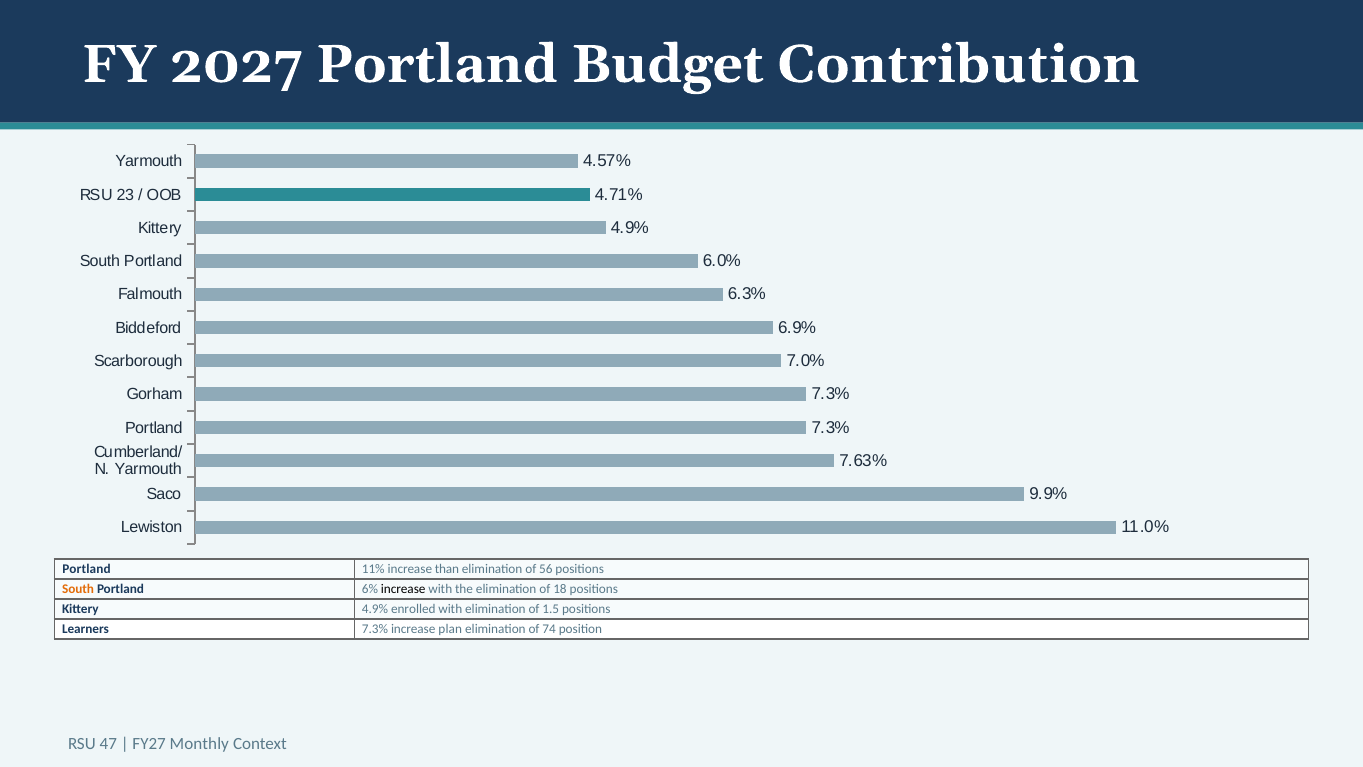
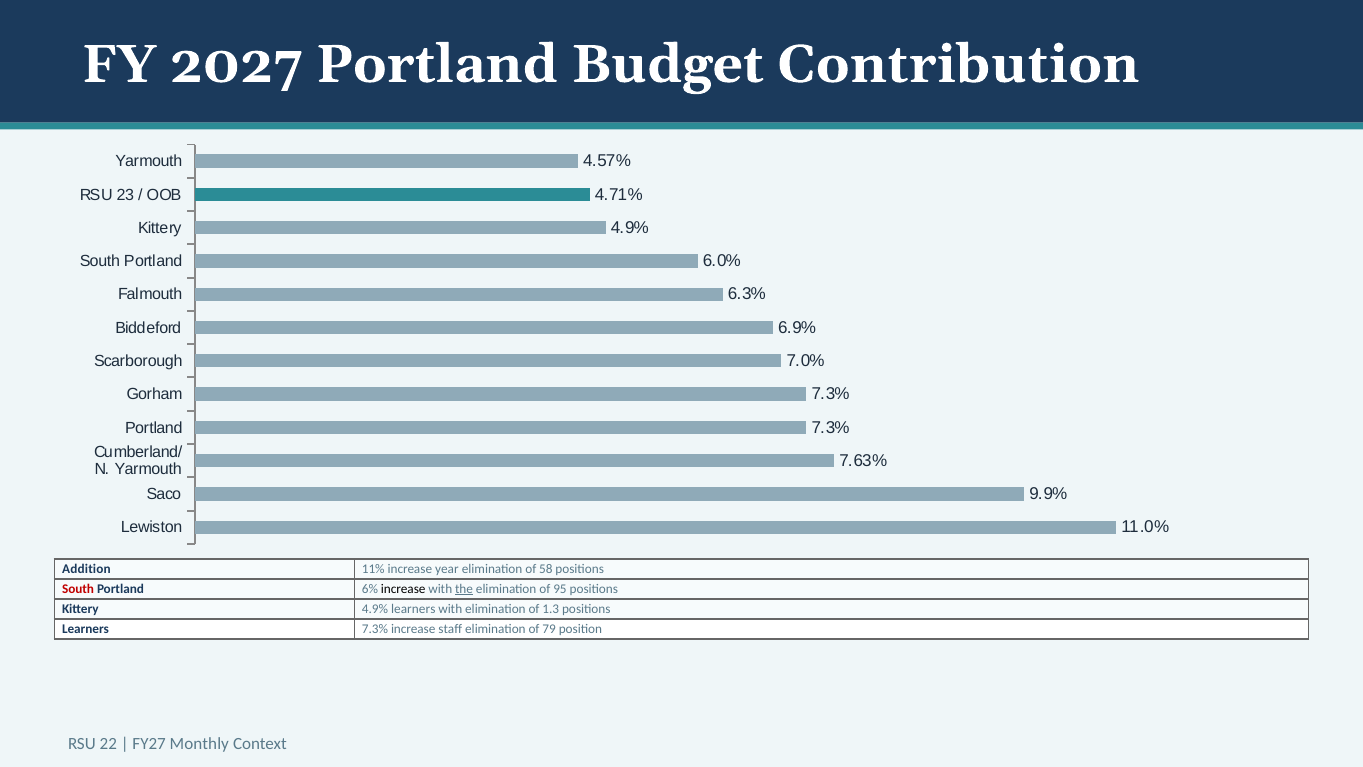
Portland at (86, 569): Portland -> Addition
than: than -> year
56: 56 -> 58
South at (78, 589) colour: orange -> red
the underline: none -> present
18: 18 -> 95
4.9% enrolled: enrolled -> learners
1.5: 1.5 -> 1.3
plan: plan -> staff
74: 74 -> 79
47: 47 -> 22
